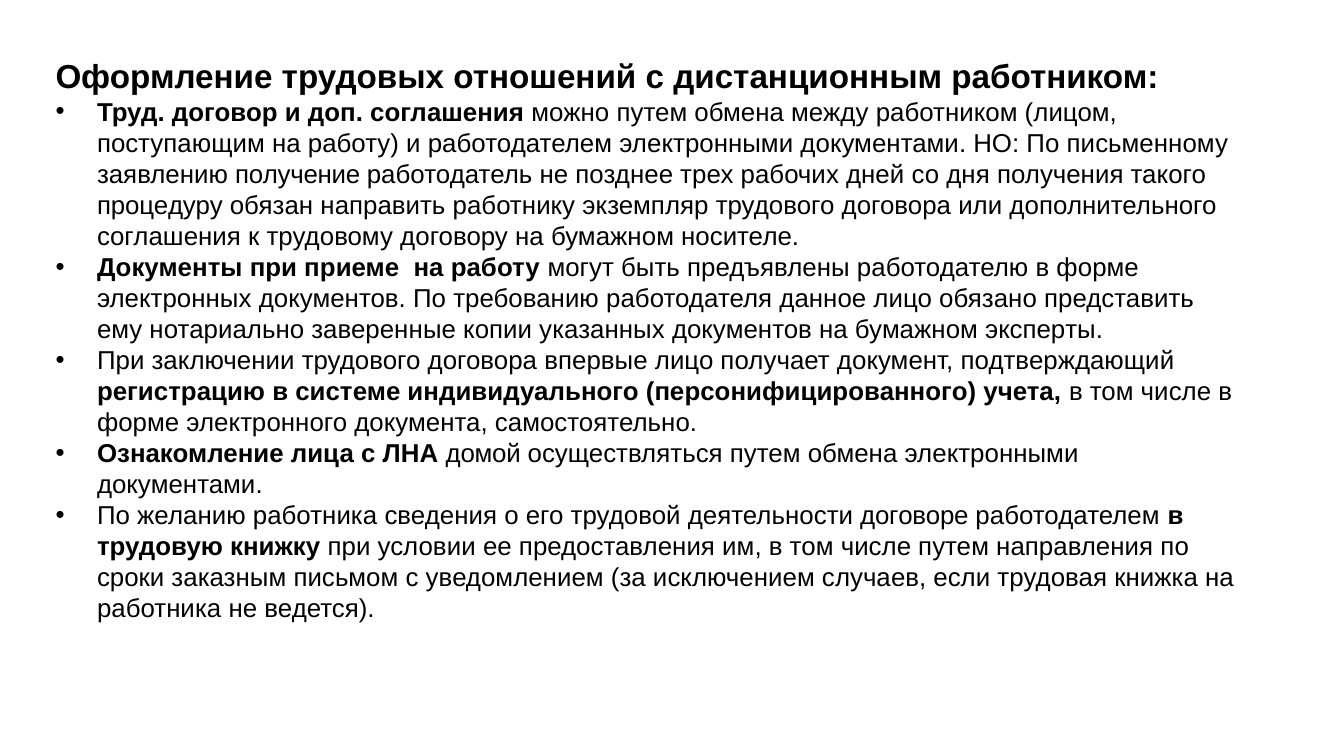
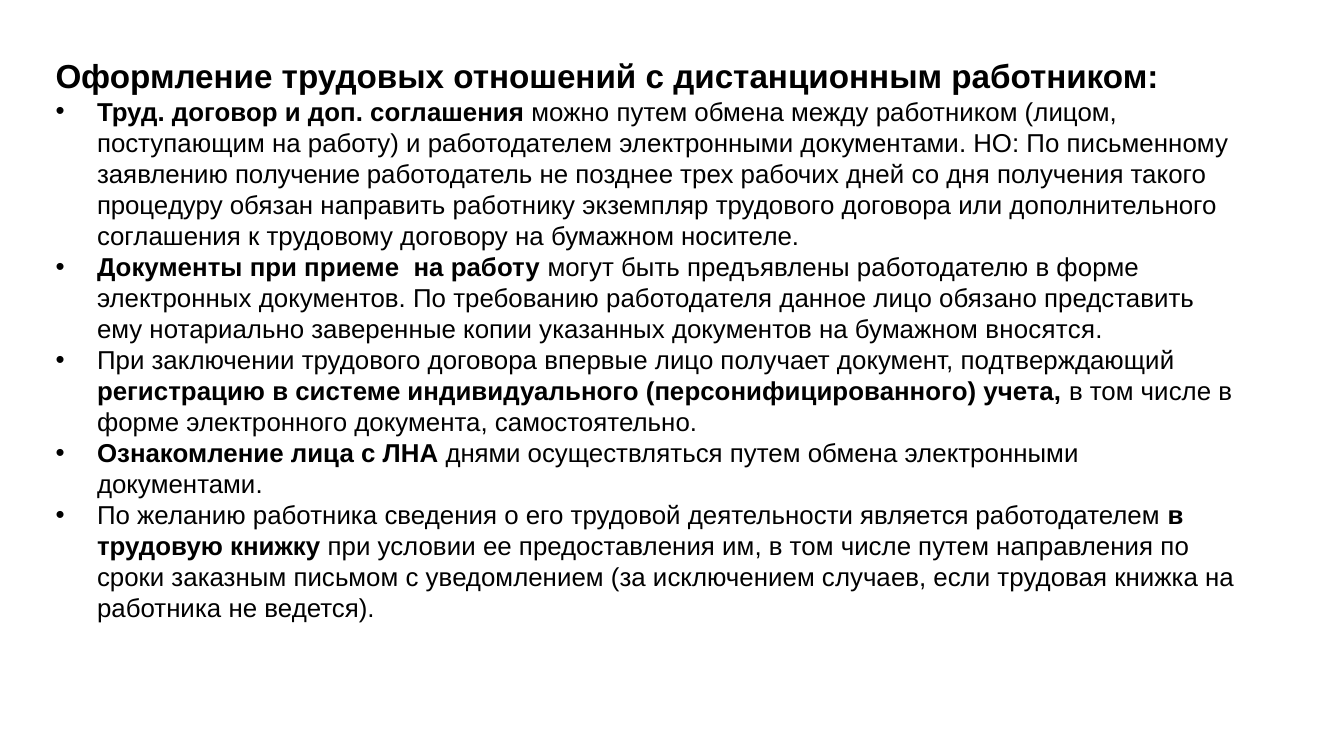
эксперты: эксперты -> вносятся
домой: домой -> днями
договоре: договоре -> является
